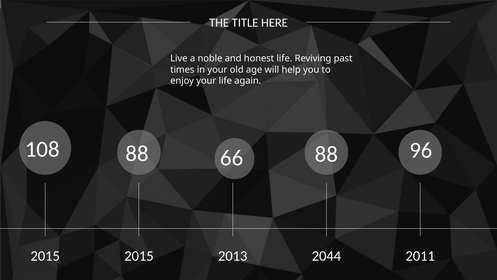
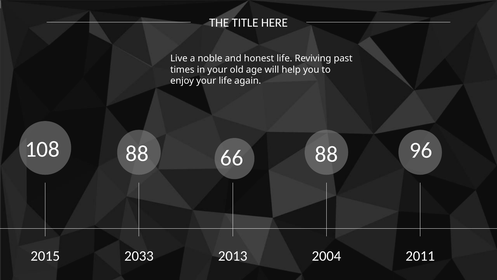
2015 2015: 2015 -> 2033
2044: 2044 -> 2004
